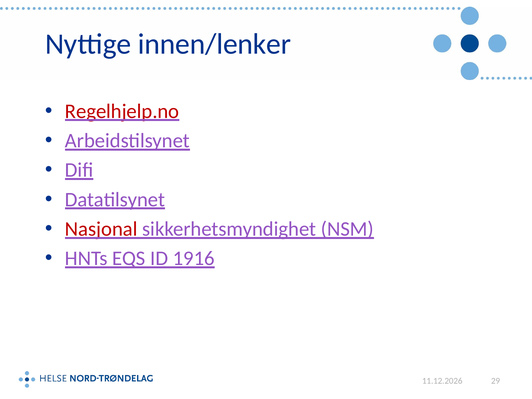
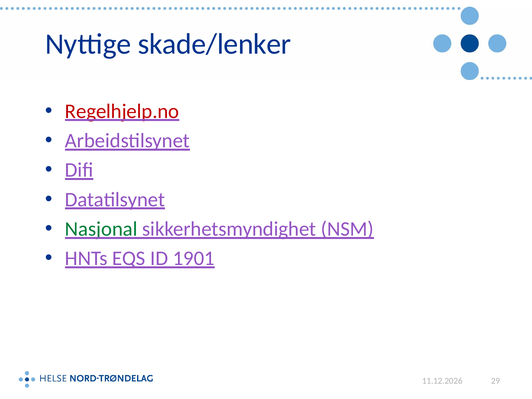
innen/lenker: innen/lenker -> skade/lenker
Nasjonal colour: red -> green
1916: 1916 -> 1901
